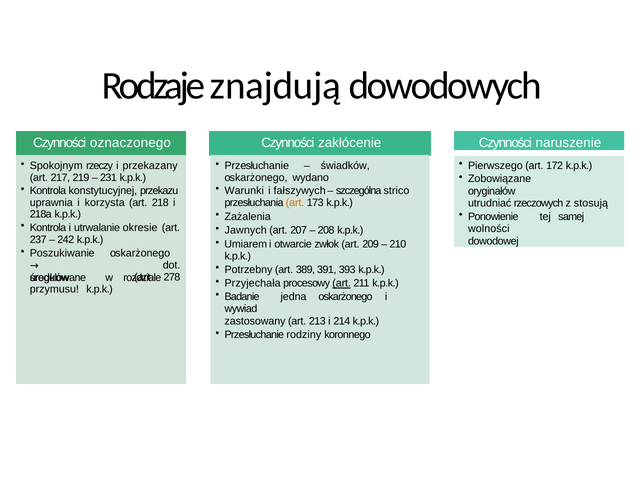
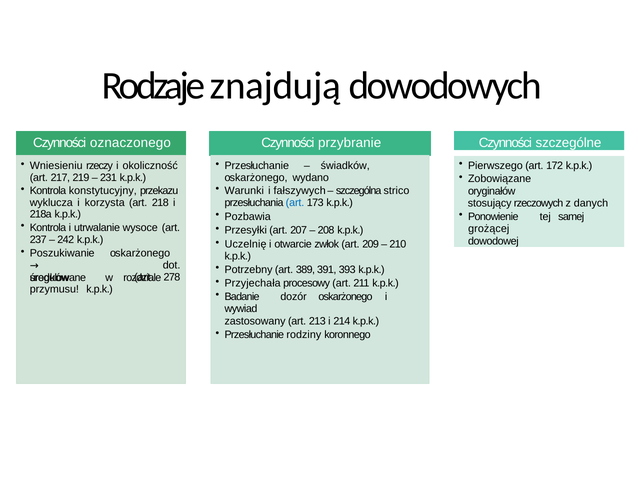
zakłócenie: zakłócenie -> przybranie
naruszenie: naruszenie -> szczególne
Spokojnym: Spokojnym -> Wniesieniu
przekazany: przekazany -> okoliczność
konstytucyjnej: konstytucyjnej -> konstytucyjny
uprawnia: uprawnia -> wyklucza
art at (295, 203) colour: orange -> blue
utrudniać: utrudniać -> stosujący
stosują: stosują -> danych
Zażalenia: Zażalenia -> Pozbawia
okresie: okresie -> wysoce
wolności: wolności -> grożącej
Jawnych: Jawnych -> Przesyłki
Umiarem: Umiarem -> Uczelnię
art at (342, 283) underline: present -> none
jedna: jedna -> dozór
